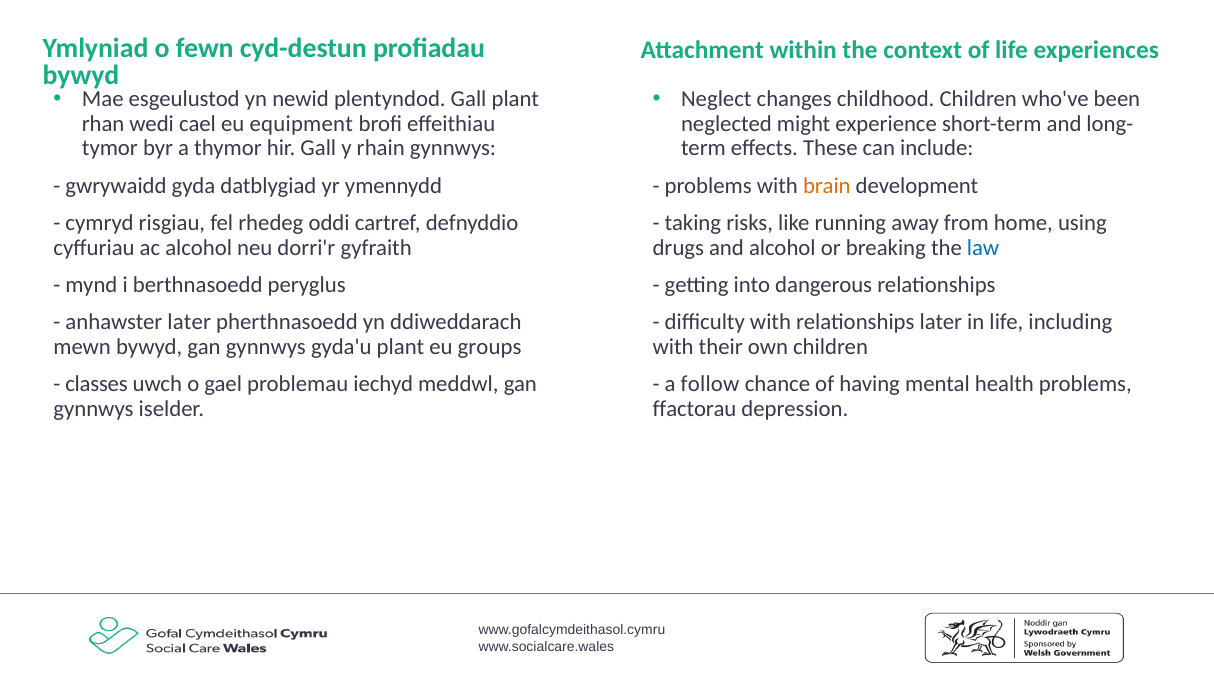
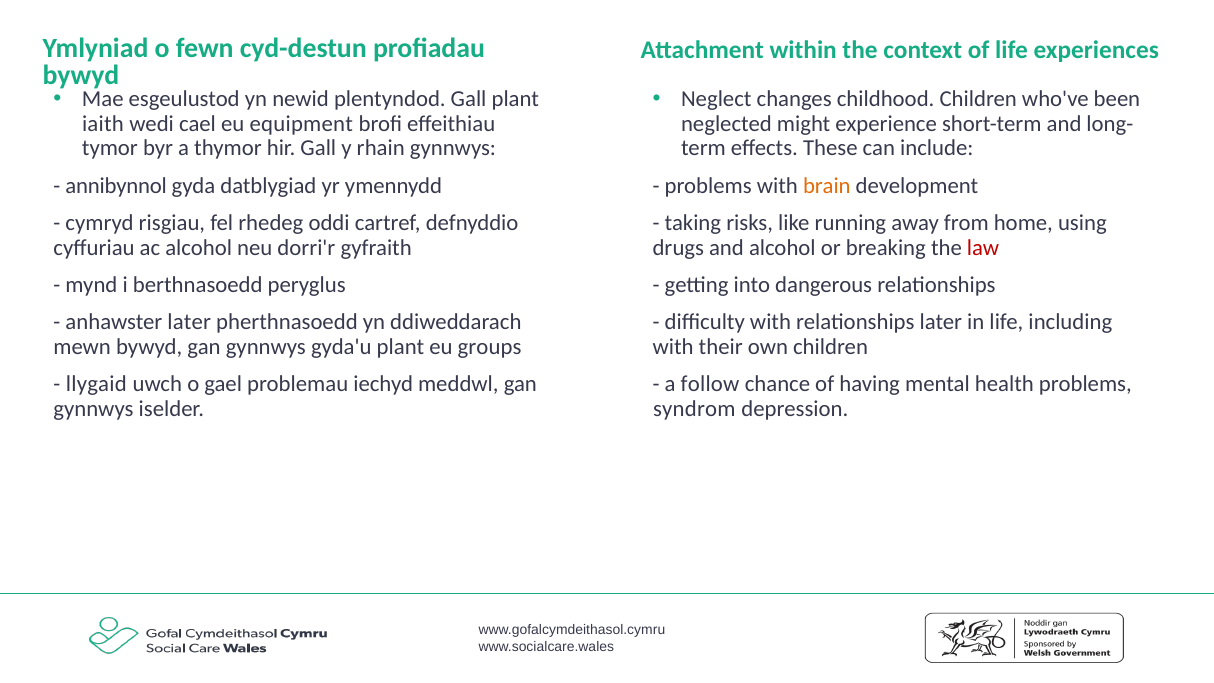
rhan: rhan -> iaith
gwrywaidd: gwrywaidd -> annibynnol
law colour: blue -> red
classes: classes -> llygaid
ffactorau: ffactorau -> syndrom
